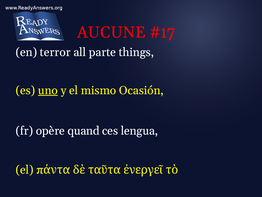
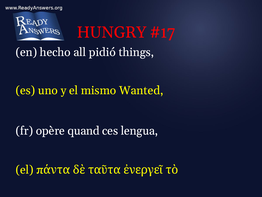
AUCUNE: AUCUNE -> HUNGRY
terror: terror -> hecho
parte: parte -> pidió
uno underline: present -> none
Ocasión: Ocasión -> Wanted
